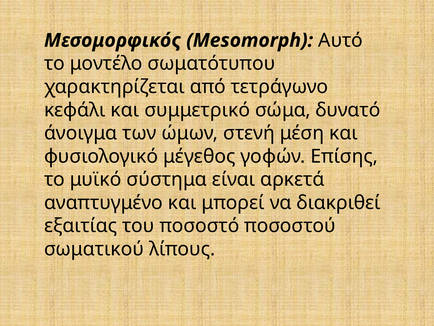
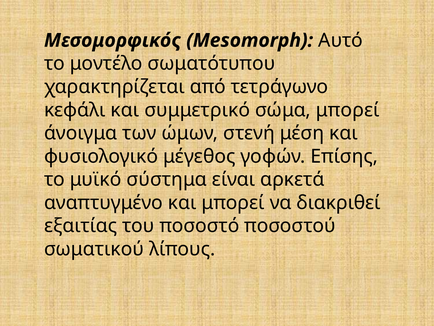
σώμα δυνατό: δυνατό -> μπορεί
